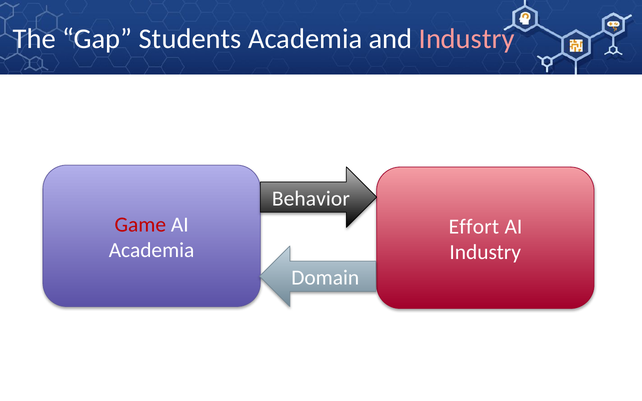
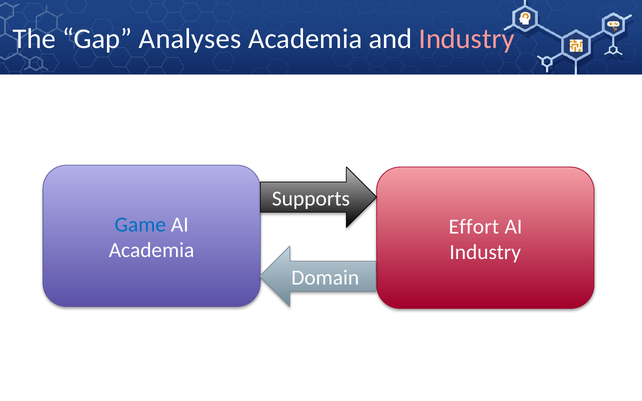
Students: Students -> Analyses
Behavior: Behavior -> Supports
Game colour: red -> blue
